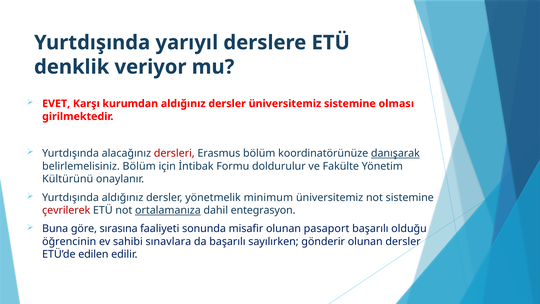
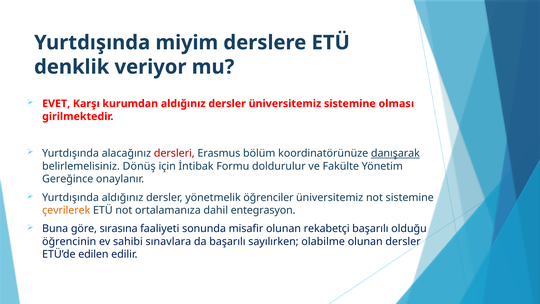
yarıyıl: yarıyıl -> miyim
belirlemelisiniz Bölüm: Bölüm -> Dönüş
Kültürünü: Kültürünü -> Gereğince
minimum: minimum -> öğrenciler
çevrilerek colour: red -> orange
ortalamanıza underline: present -> none
pasaport: pasaport -> rekabetçi
gönderir: gönderir -> olabilme
